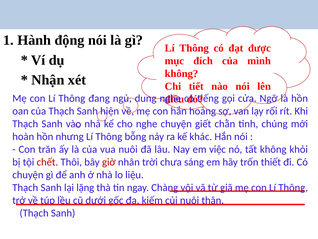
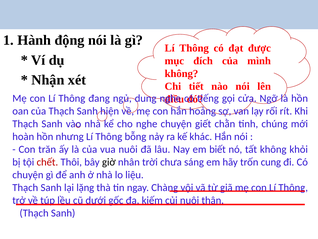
việc: việc -> biết
giờ colour: red -> black
thiết: thiết -> cung
